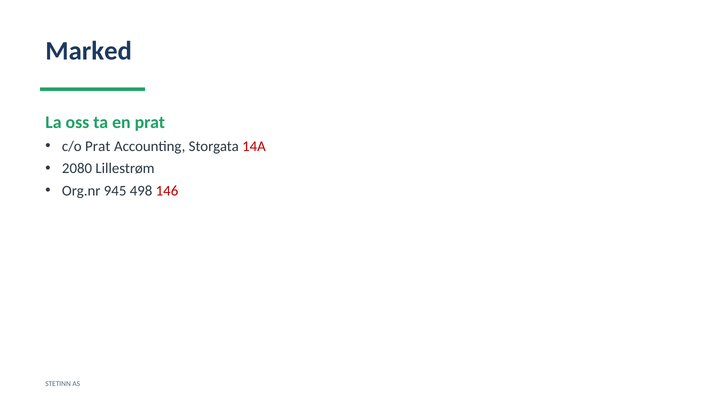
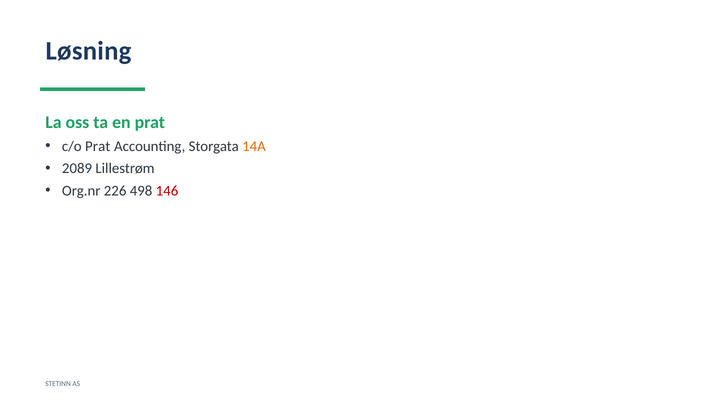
Marked: Marked -> Løsning
14A colour: red -> orange
2080: 2080 -> 2089
945: 945 -> 226
